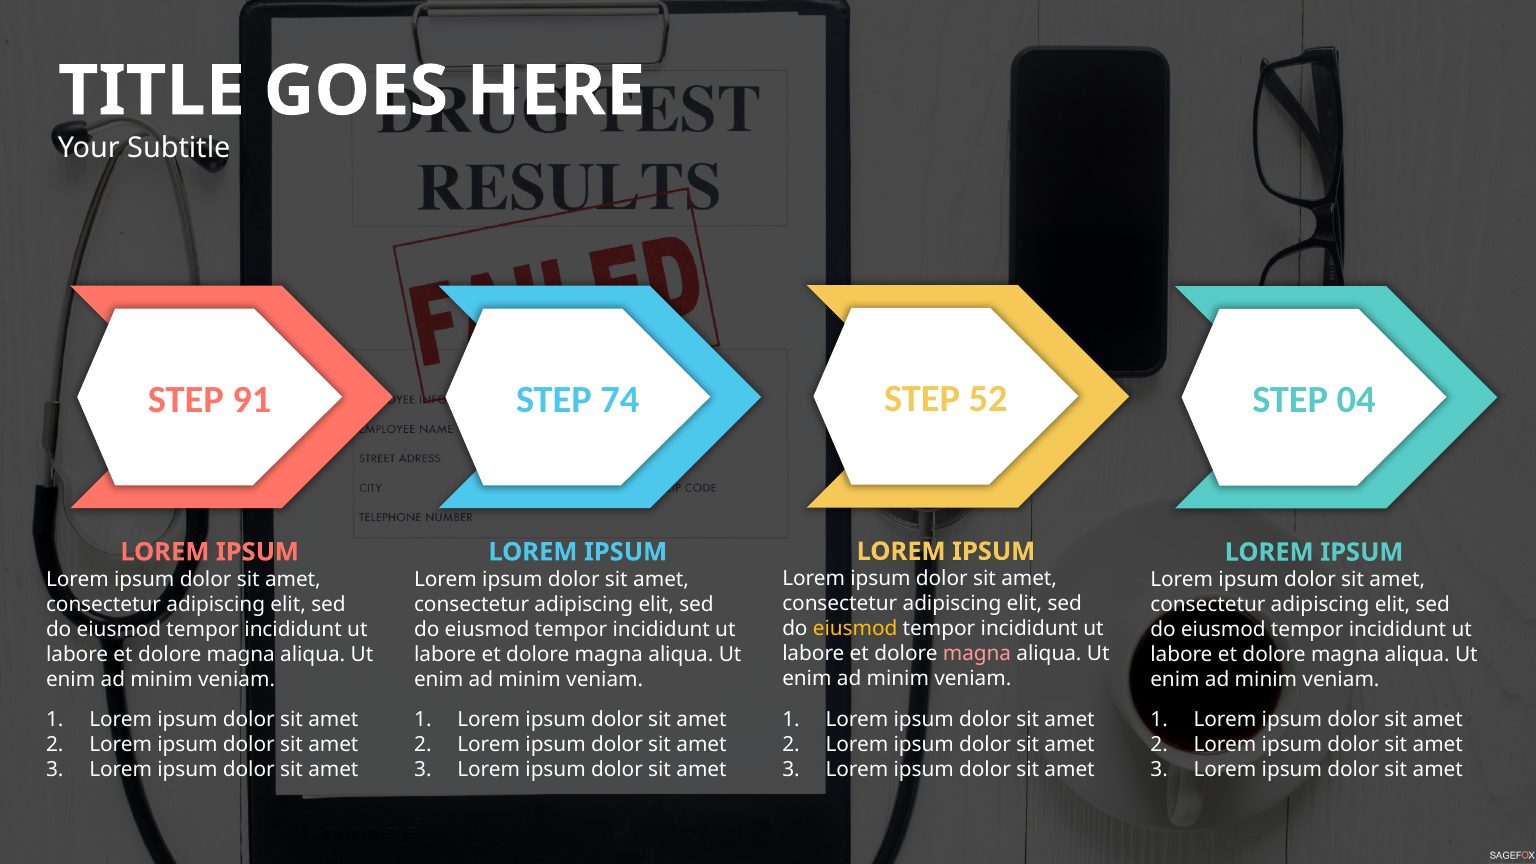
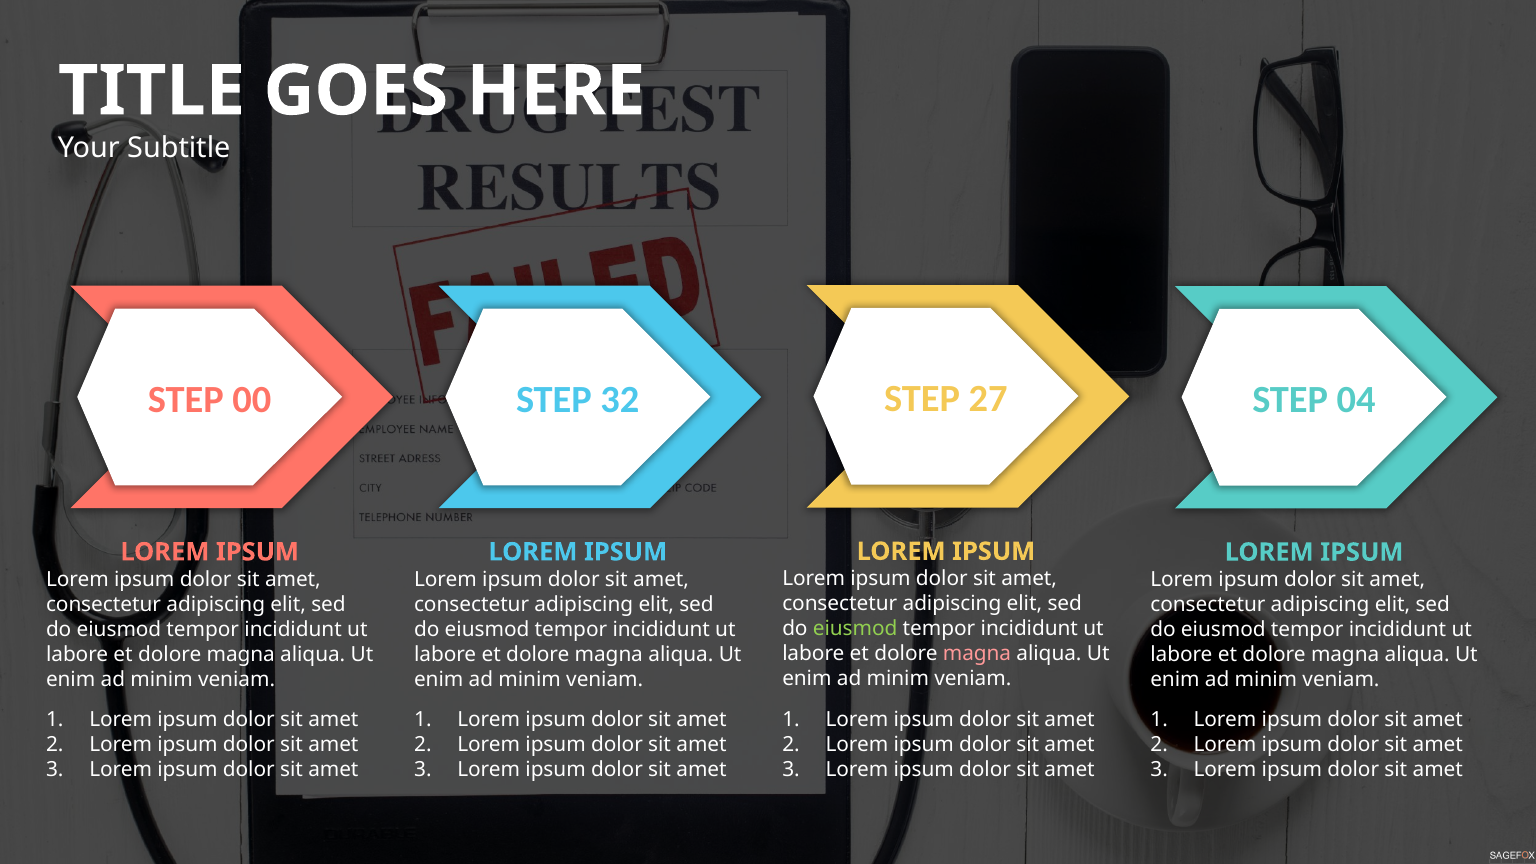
52: 52 -> 27
91: 91 -> 00
74: 74 -> 32
eiusmod at (855, 629) colour: yellow -> light green
